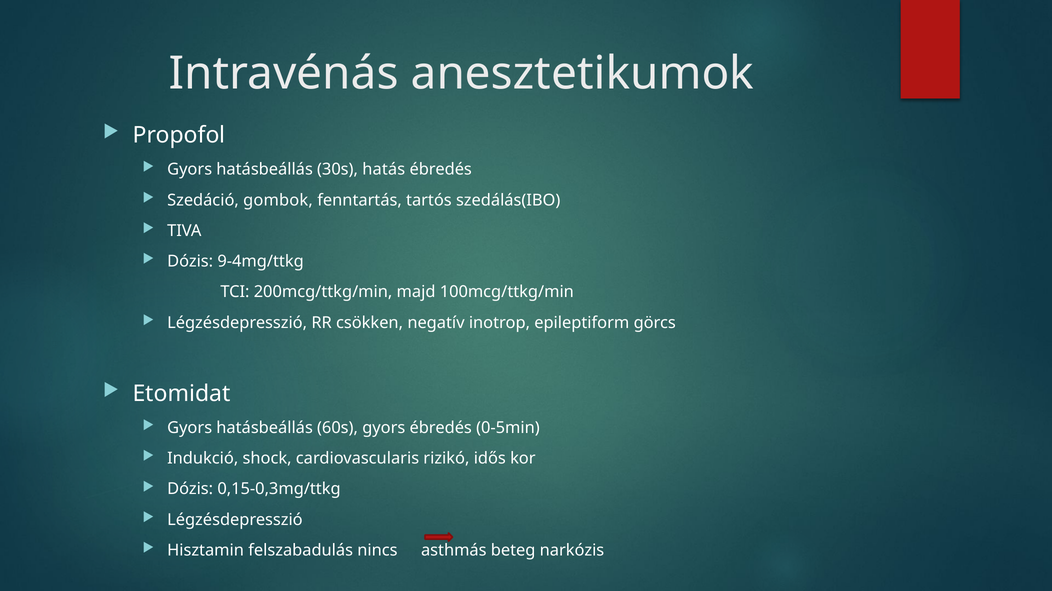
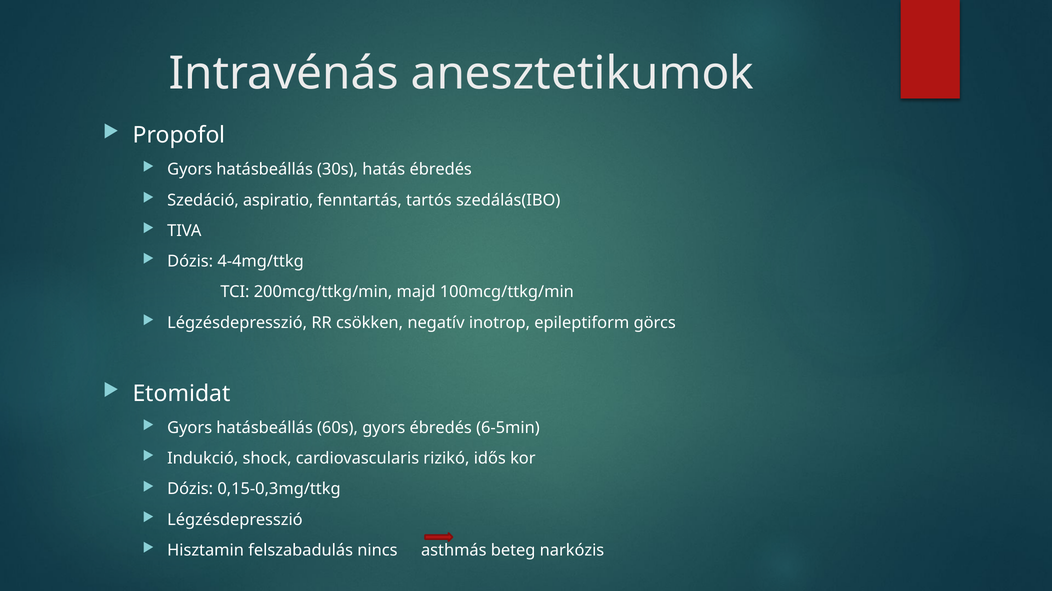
gombok: gombok -> aspiratio
9-4mg/ttkg: 9-4mg/ttkg -> 4-4mg/ttkg
0-5min: 0-5min -> 6-5min
